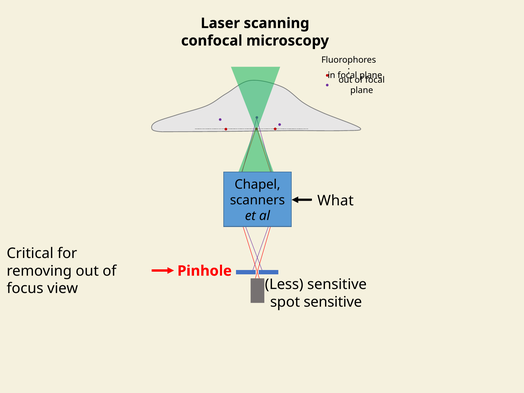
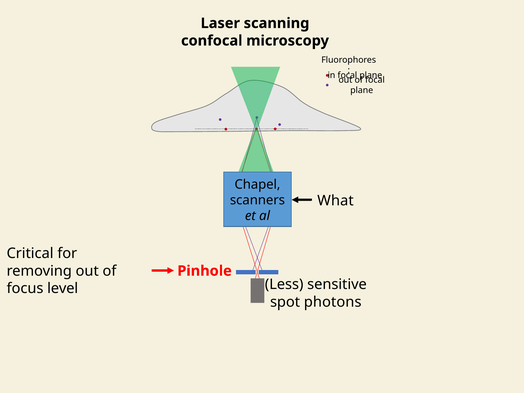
view: view -> level
spot sensitive: sensitive -> photons
